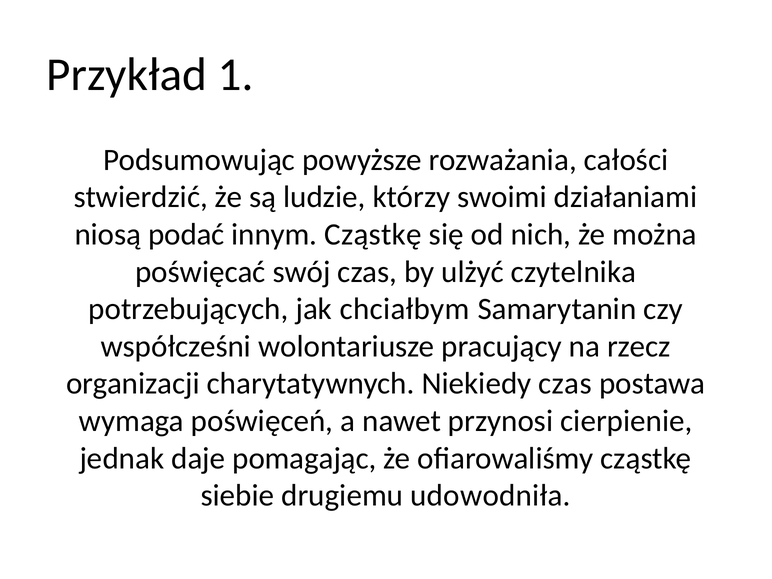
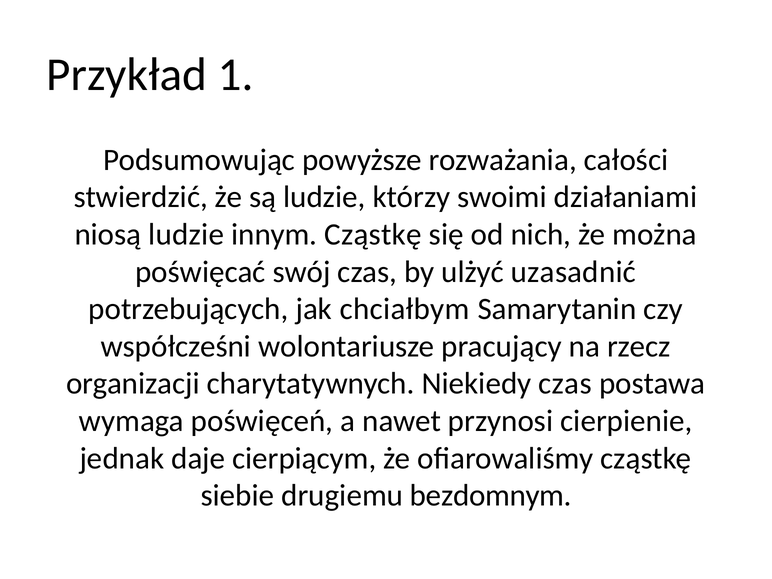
niosą podać: podać -> ludzie
czytelnika: czytelnika -> uzasadnić
pomagając: pomagając -> cierpiącym
udowodniła: udowodniła -> bezdomnym
